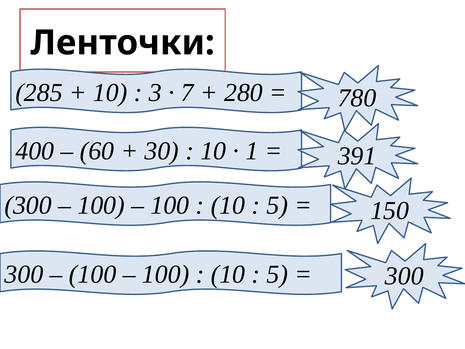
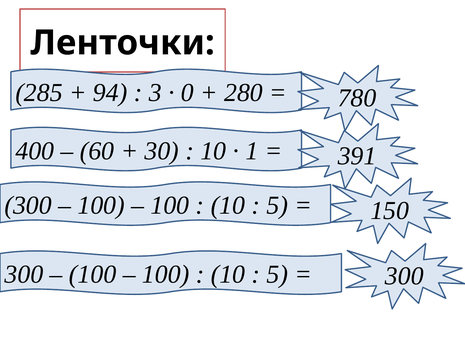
10 at (110, 93): 10 -> 94
7: 7 -> 0
